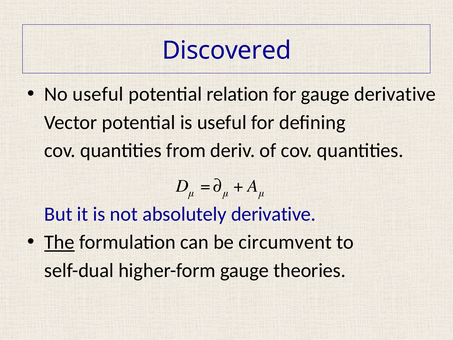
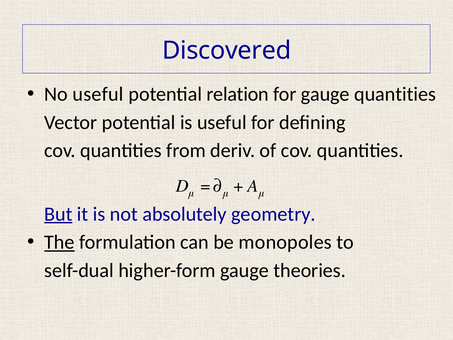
gauge derivative: derivative -> quantities
But underline: none -> present
absolutely derivative: derivative -> geometry
circumvent: circumvent -> monopoles
